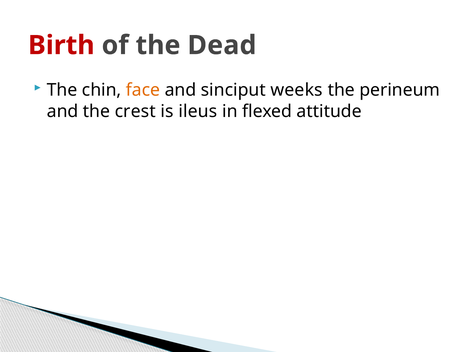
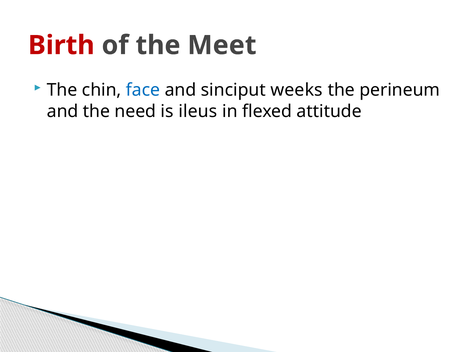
Dead: Dead -> Meet
face colour: orange -> blue
crest: crest -> need
